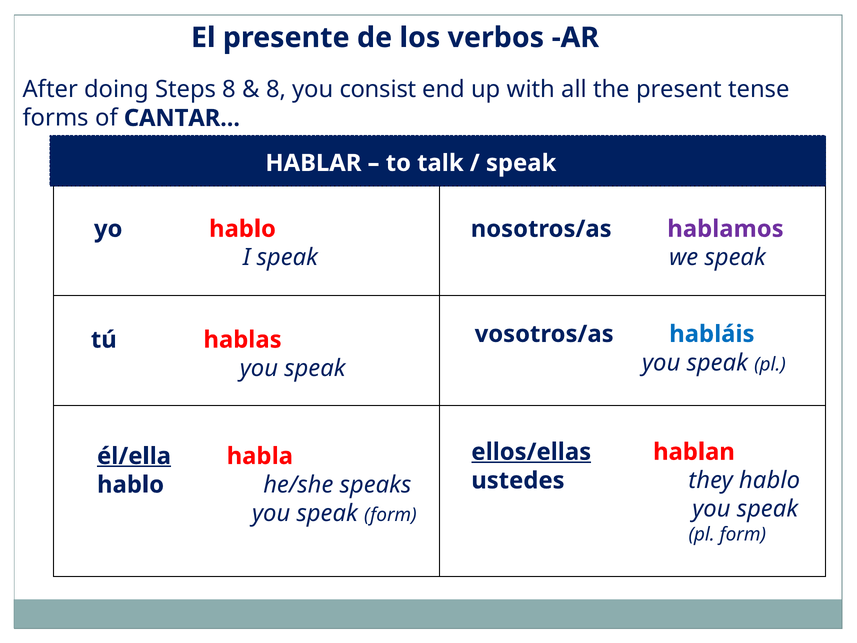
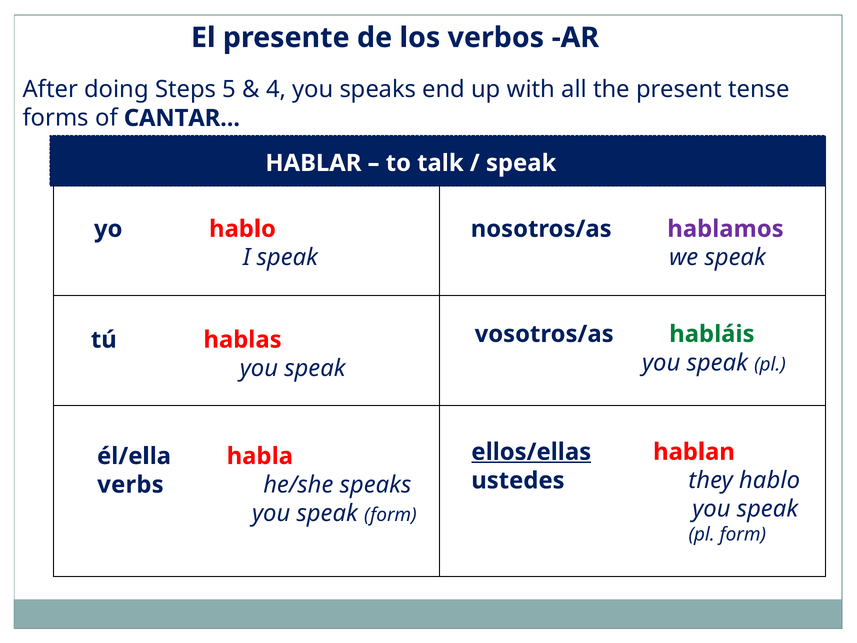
Steps 8: 8 -> 5
8 at (276, 89): 8 -> 4
you consist: consist -> speaks
habláis colour: blue -> green
él/ella underline: present -> none
hablo at (131, 485): hablo -> verbs
